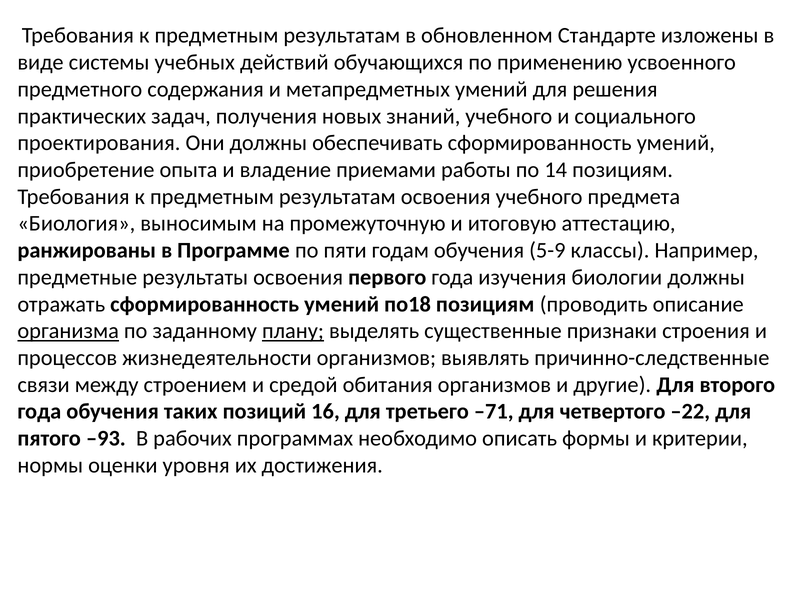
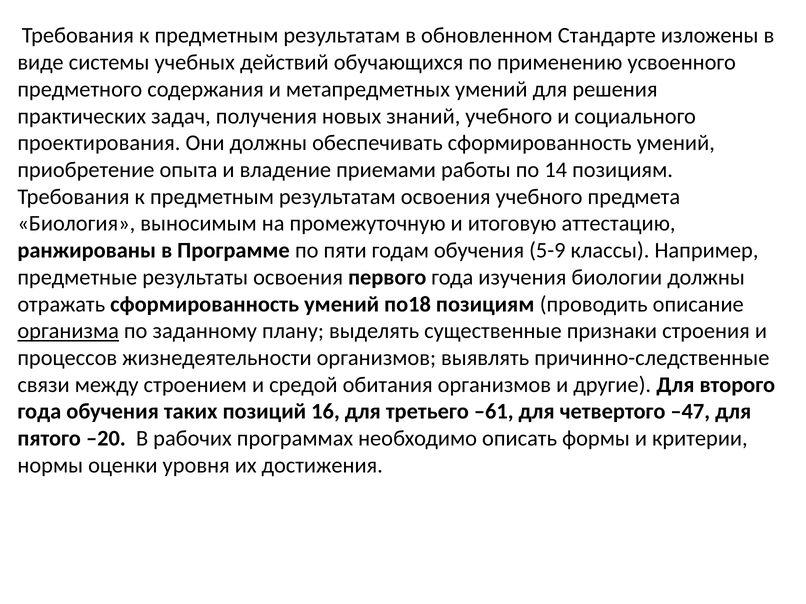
плану underline: present -> none
–71: –71 -> –61
–22: –22 -> –47
–93: –93 -> –20
